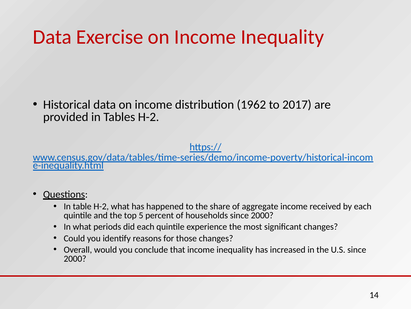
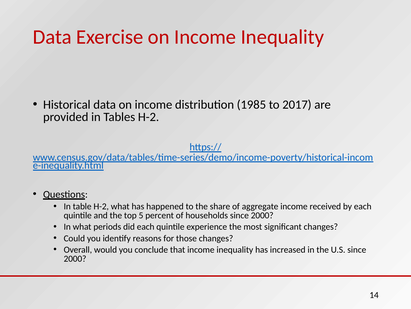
1962: 1962 -> 1985
